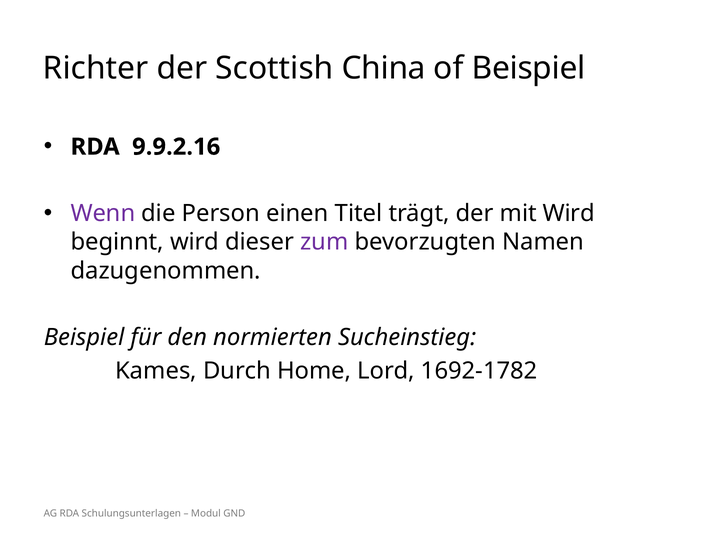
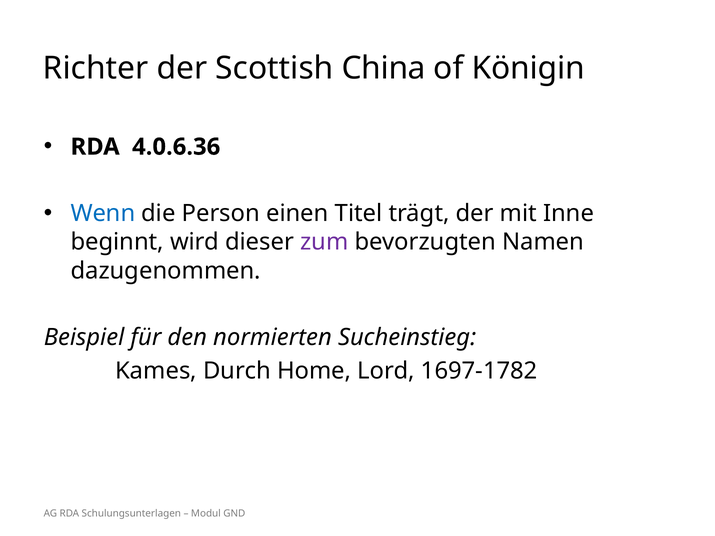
of Beispiel: Beispiel -> Königin
9.9.2.16: 9.9.2.16 -> 4.0.6.36
Wenn colour: purple -> blue
mit Wird: Wird -> Inne
1692-1782: 1692-1782 -> 1697-1782
